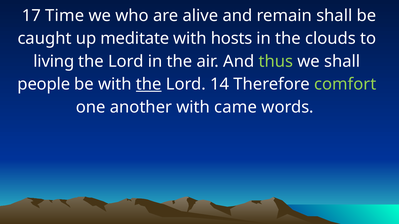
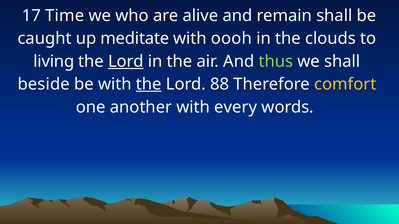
hosts: hosts -> oooh
Lord at (126, 61) underline: none -> present
people: people -> beside
14: 14 -> 88
comfort colour: light green -> yellow
came: came -> every
